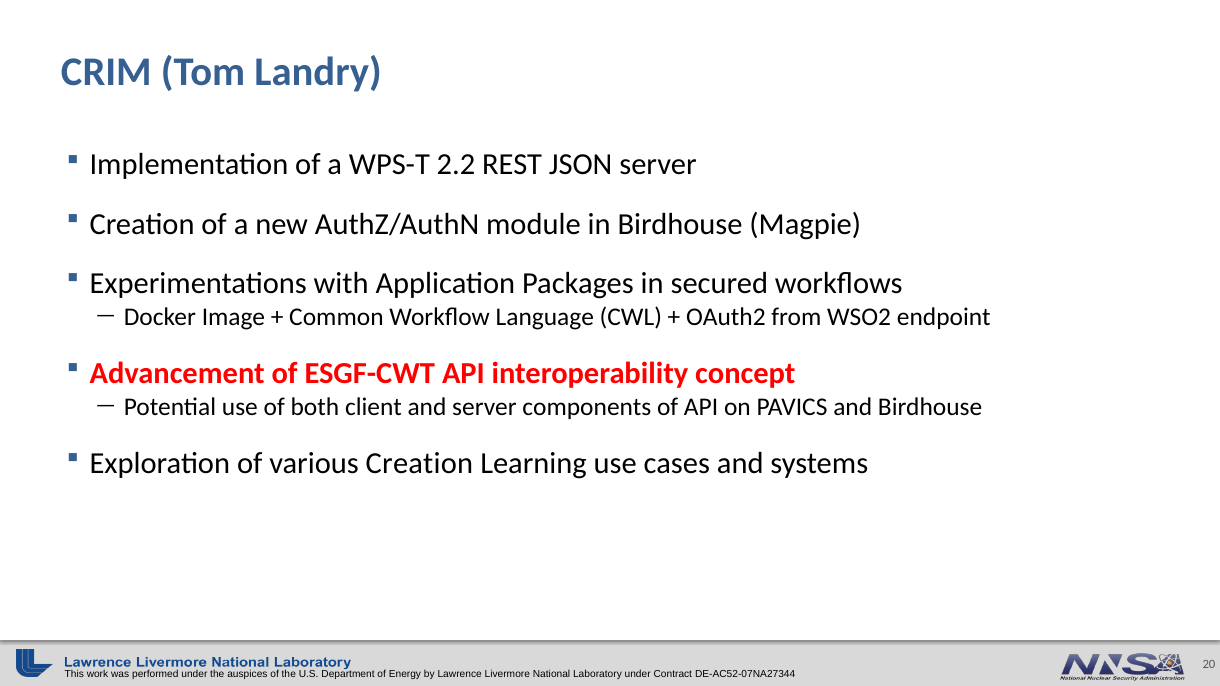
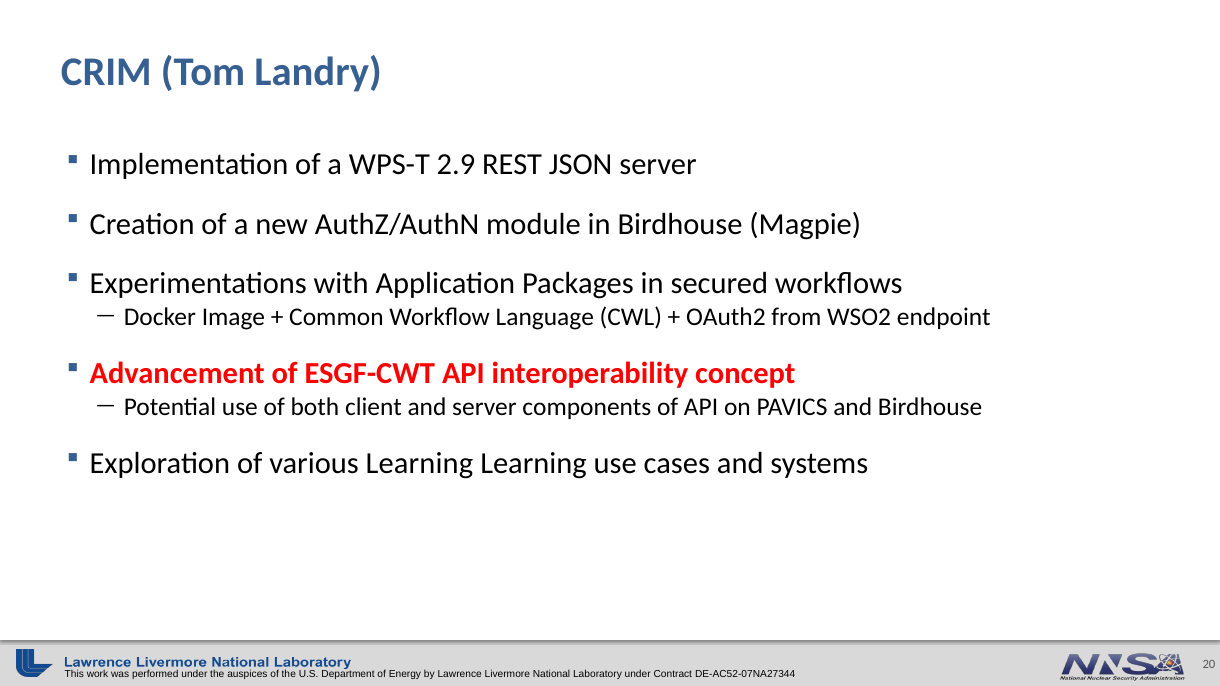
2.2: 2.2 -> 2.9
various Creation: Creation -> Learning
